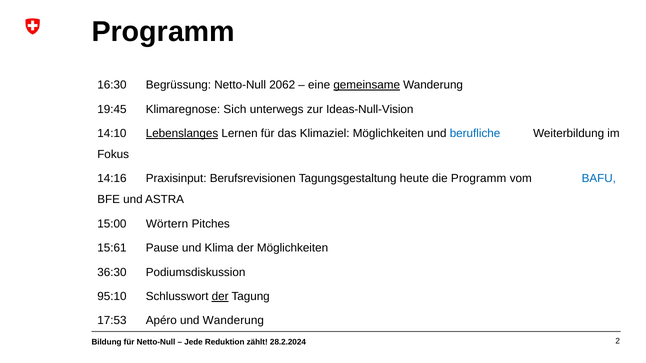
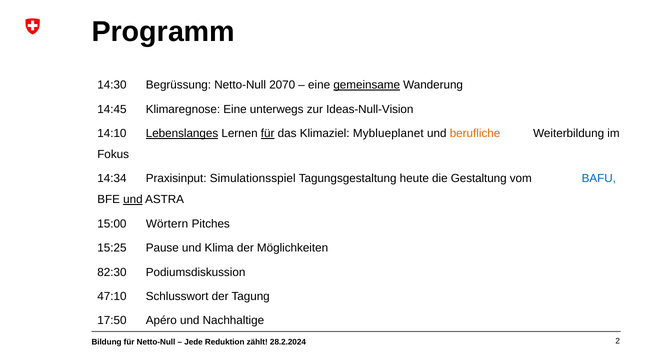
16:30: 16:30 -> 14:30
2062: 2062 -> 2070
19:45: 19:45 -> 14:45
Klimaregnose Sich: Sich -> Eine
für at (268, 134) underline: none -> present
Klimaziel Möglichkeiten: Möglichkeiten -> Myblueplanet
berufliche colour: blue -> orange
14:16: 14:16 -> 14:34
Berufsrevisionen: Berufsrevisionen -> Simulationsspiel
die Programm: Programm -> Gestaltung
und at (133, 200) underline: none -> present
15:61: 15:61 -> 15:25
36:30: 36:30 -> 82:30
95:10: 95:10 -> 47:10
der at (220, 297) underline: present -> none
17:53: 17:53 -> 17:50
und Wanderung: Wanderung -> Nachhaltige
